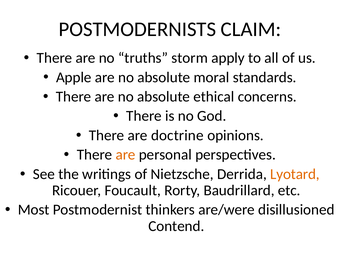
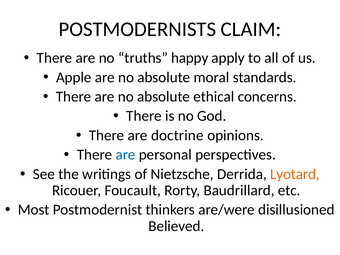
storm: storm -> happy
are at (126, 155) colour: orange -> blue
Contend: Contend -> Believed
